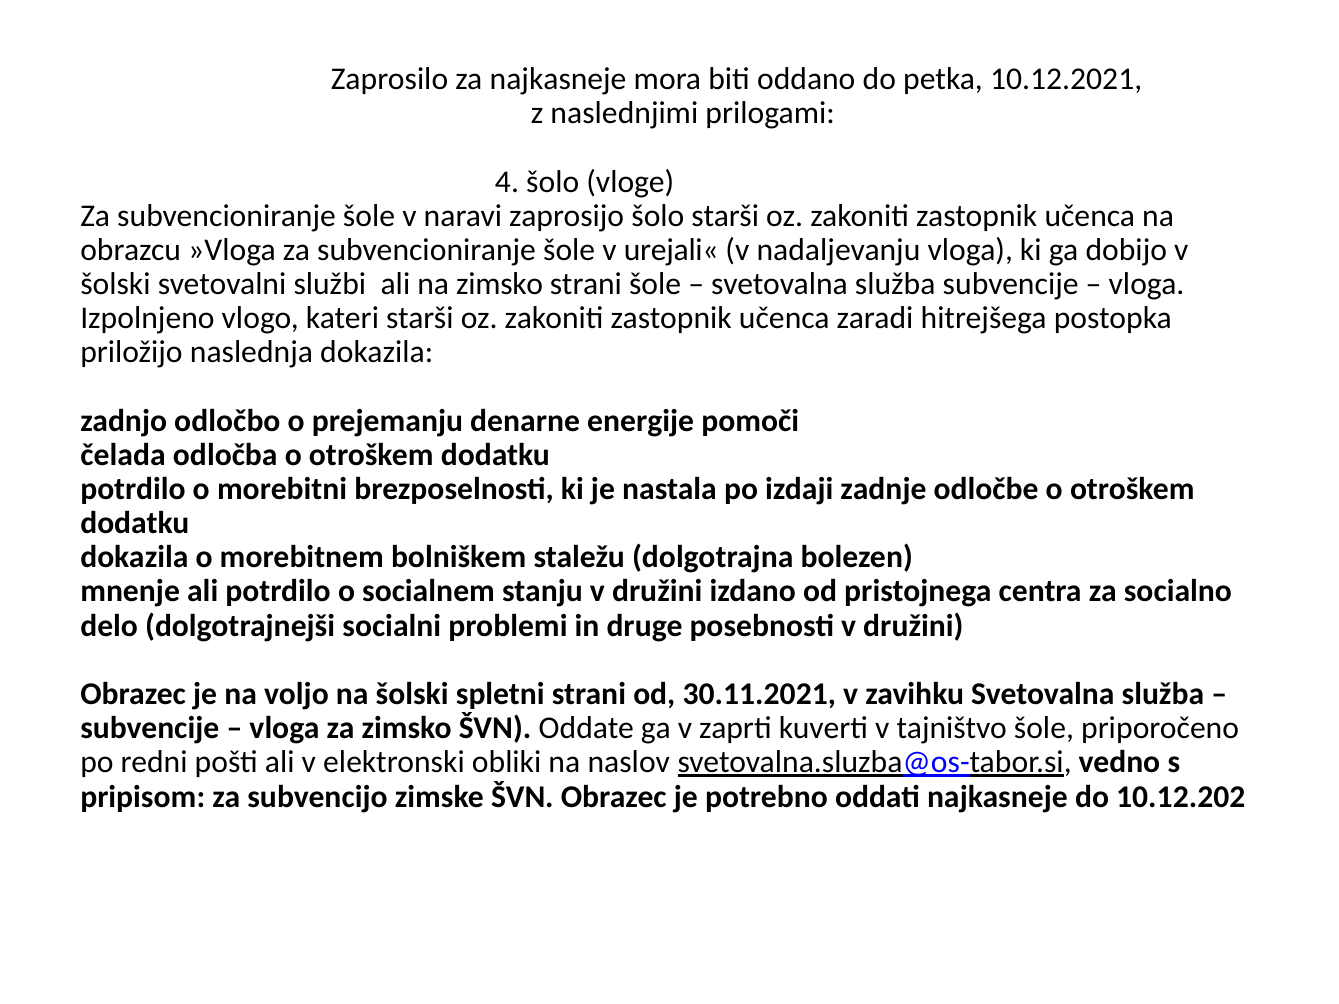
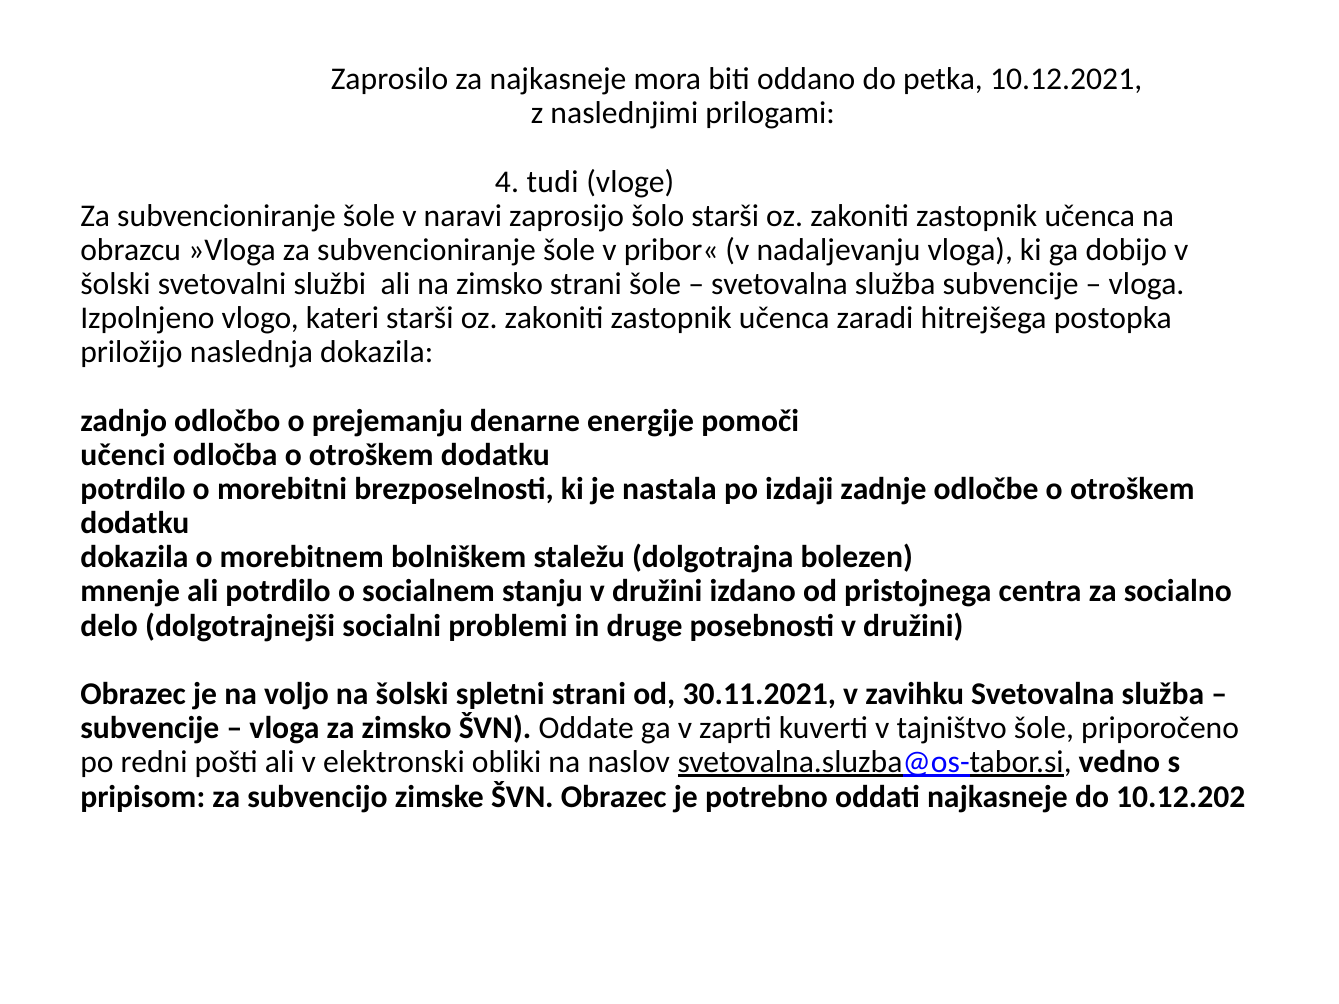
4 šolo: šolo -> tudi
urejali«: urejali« -> pribor«
čelada: čelada -> učenci
